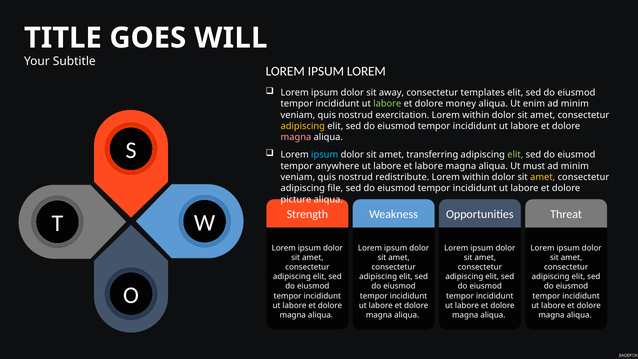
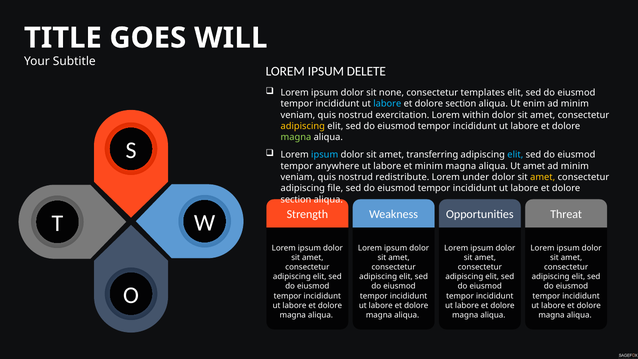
IPSUM LOREM: LOREM -> DELETE
away: away -> none
labore at (387, 104) colour: light green -> light blue
money at (461, 104): money -> section
magna at (296, 137) colour: pink -> light green
elit at (515, 155) colour: light green -> light blue
et labore: labore -> minim
Ut must: must -> amet
within at (476, 177): within -> under
picture at (296, 199): picture -> section
